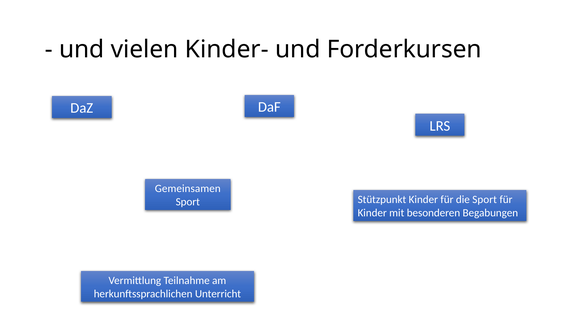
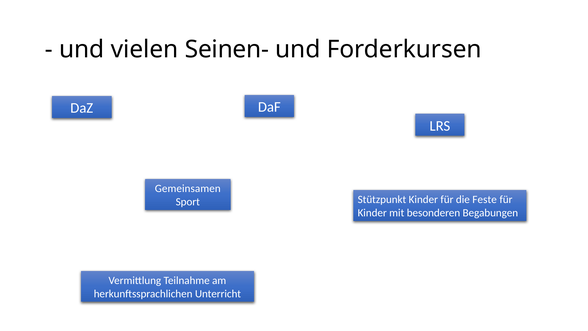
Kinder-: Kinder- -> Seinen-
die Sport: Sport -> Feste
